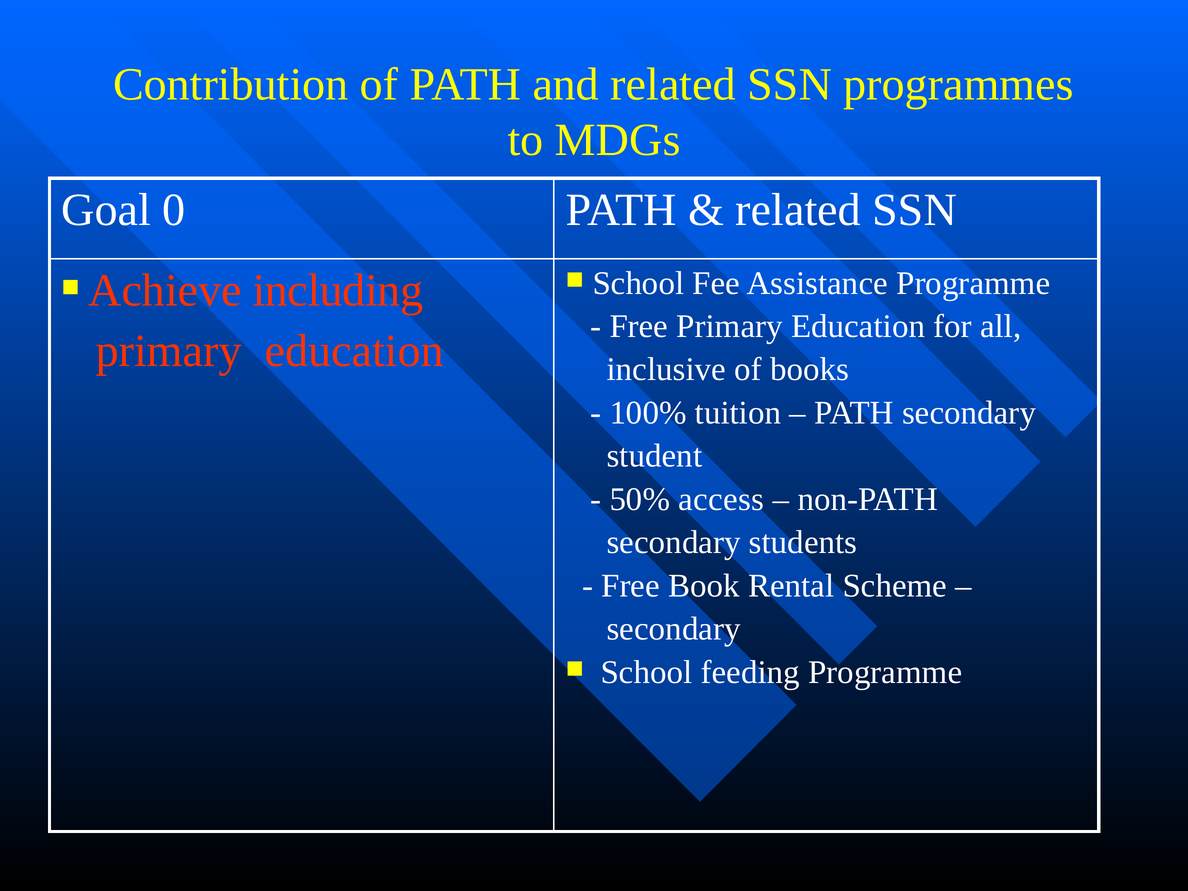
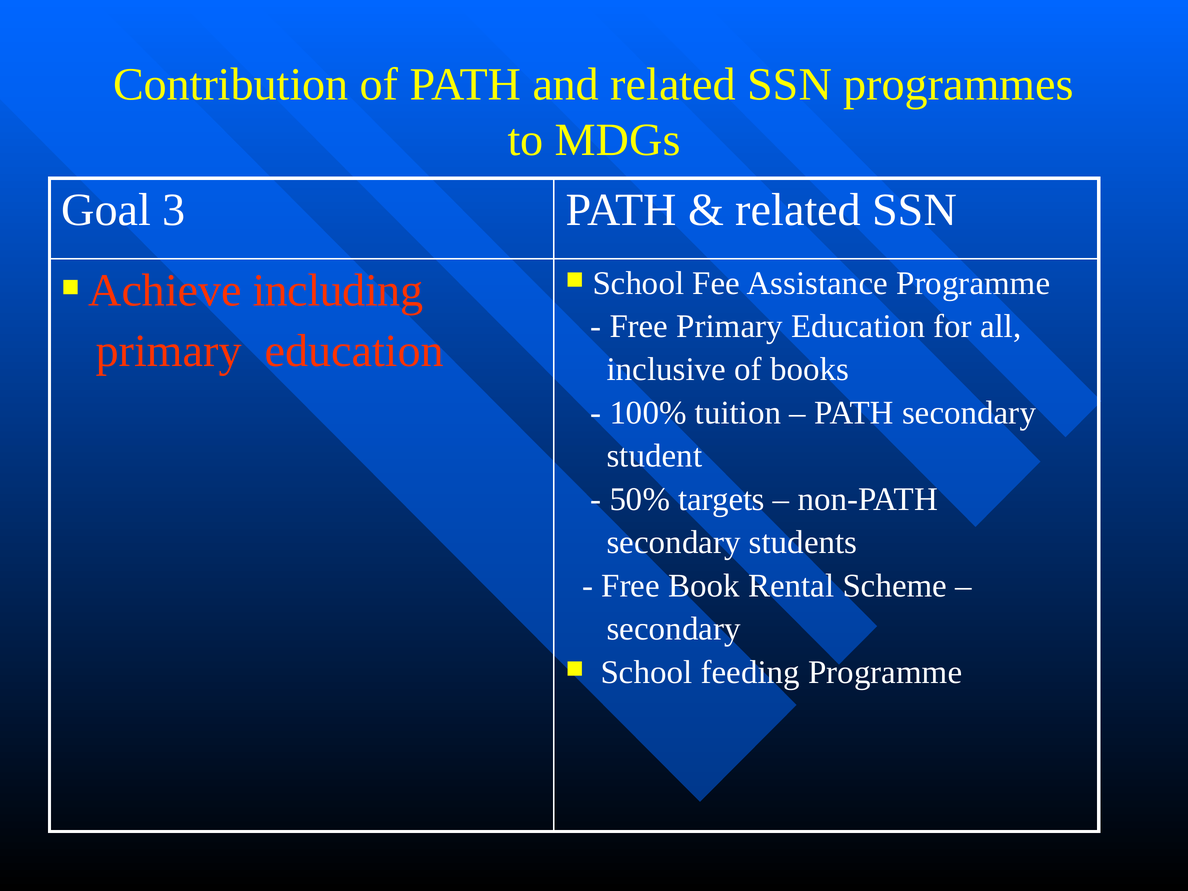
0: 0 -> 3
access: access -> targets
